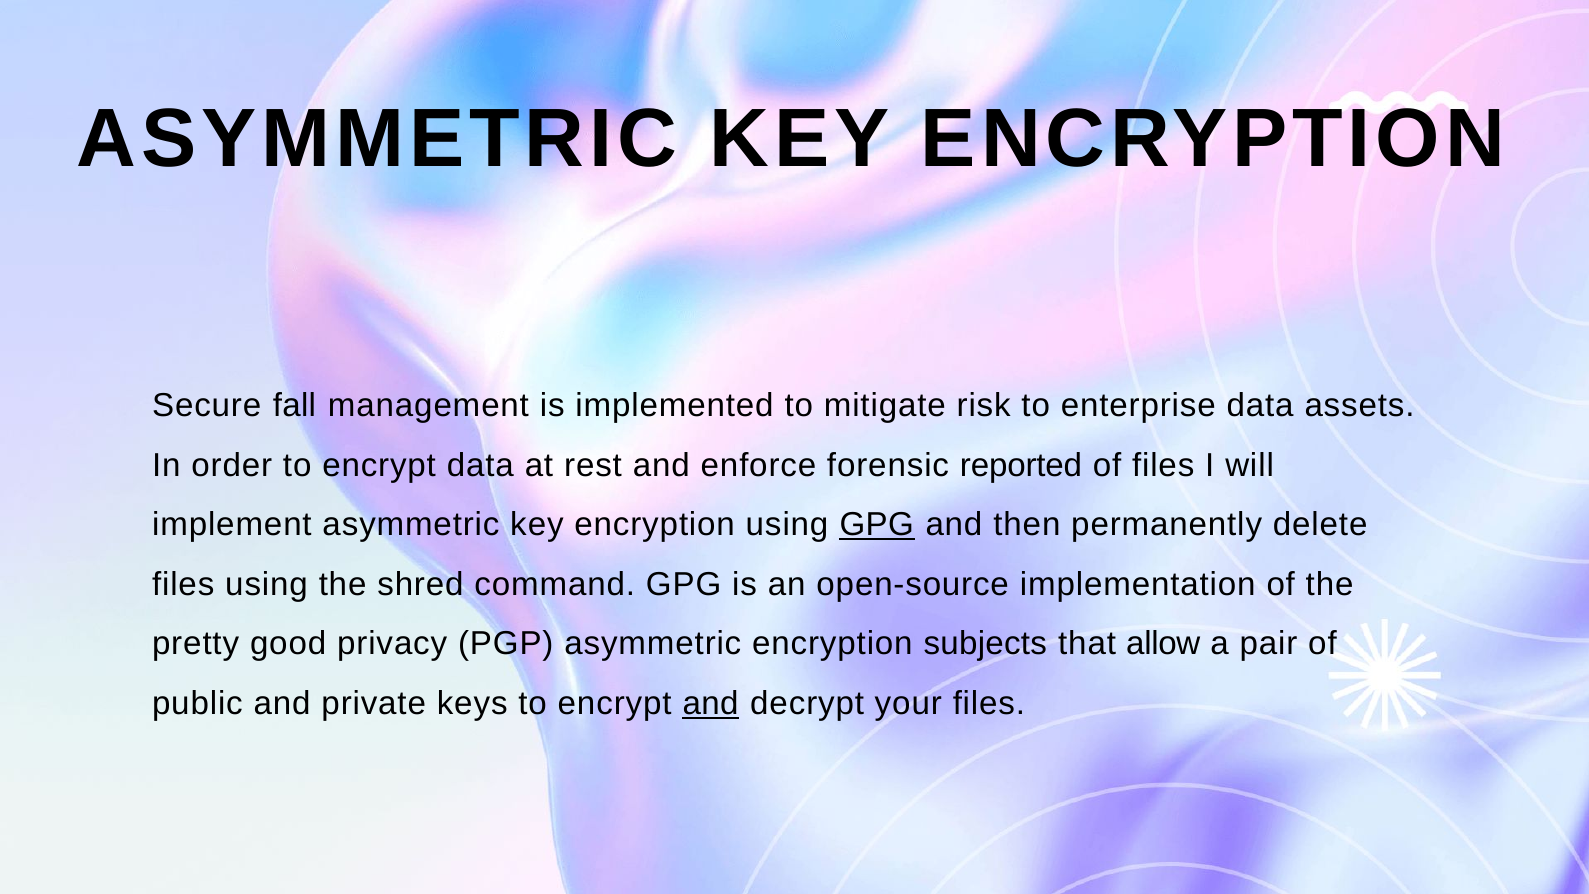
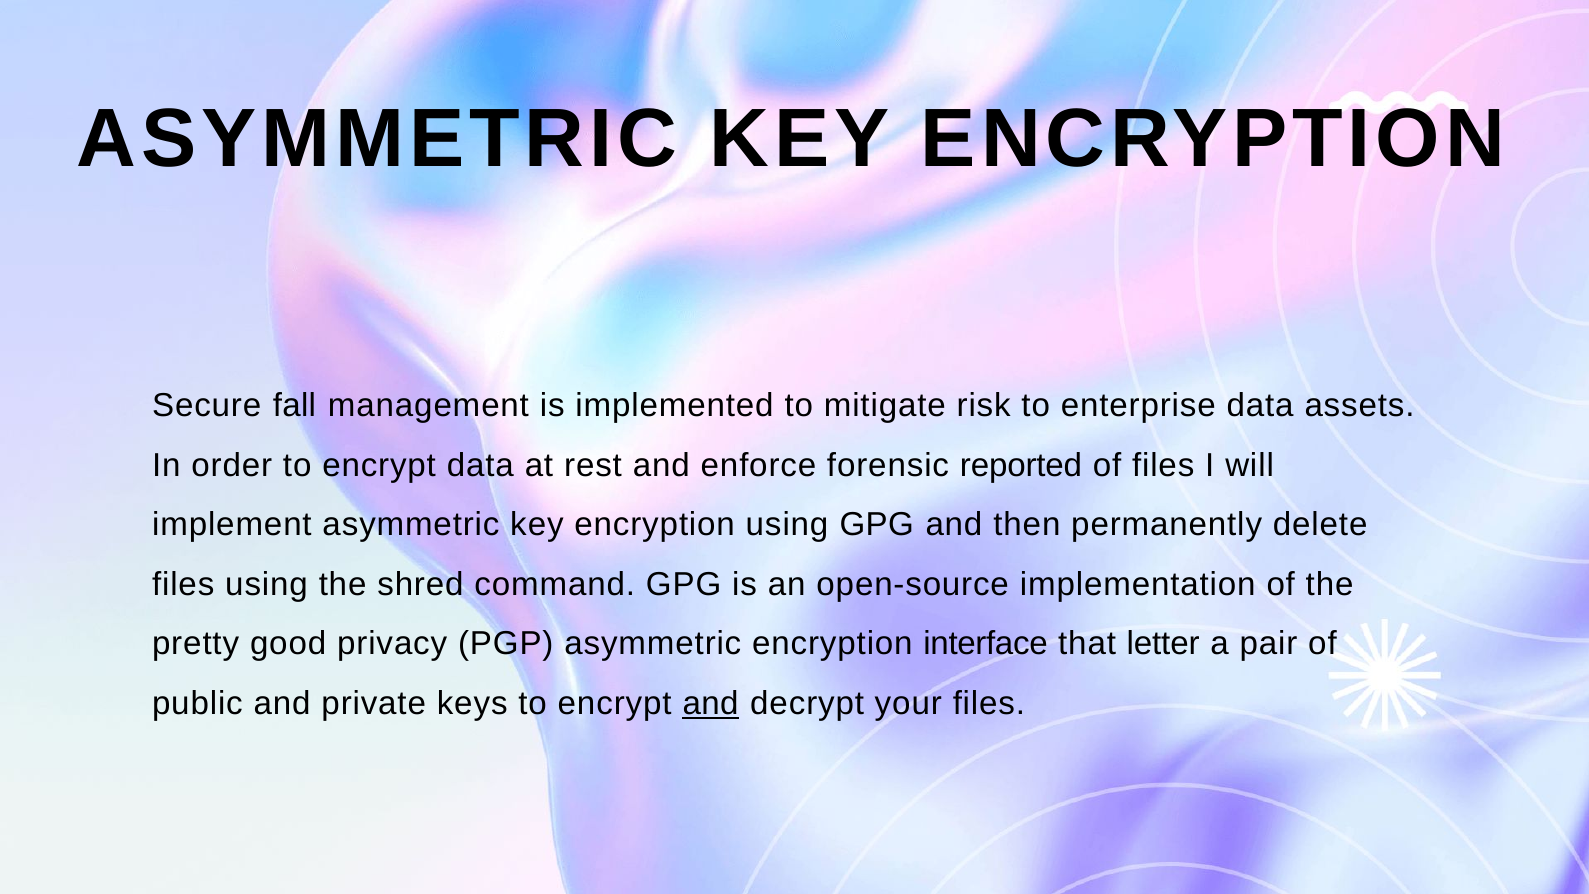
GPG at (877, 525) underline: present -> none
subjects: subjects -> interface
allow: allow -> letter
